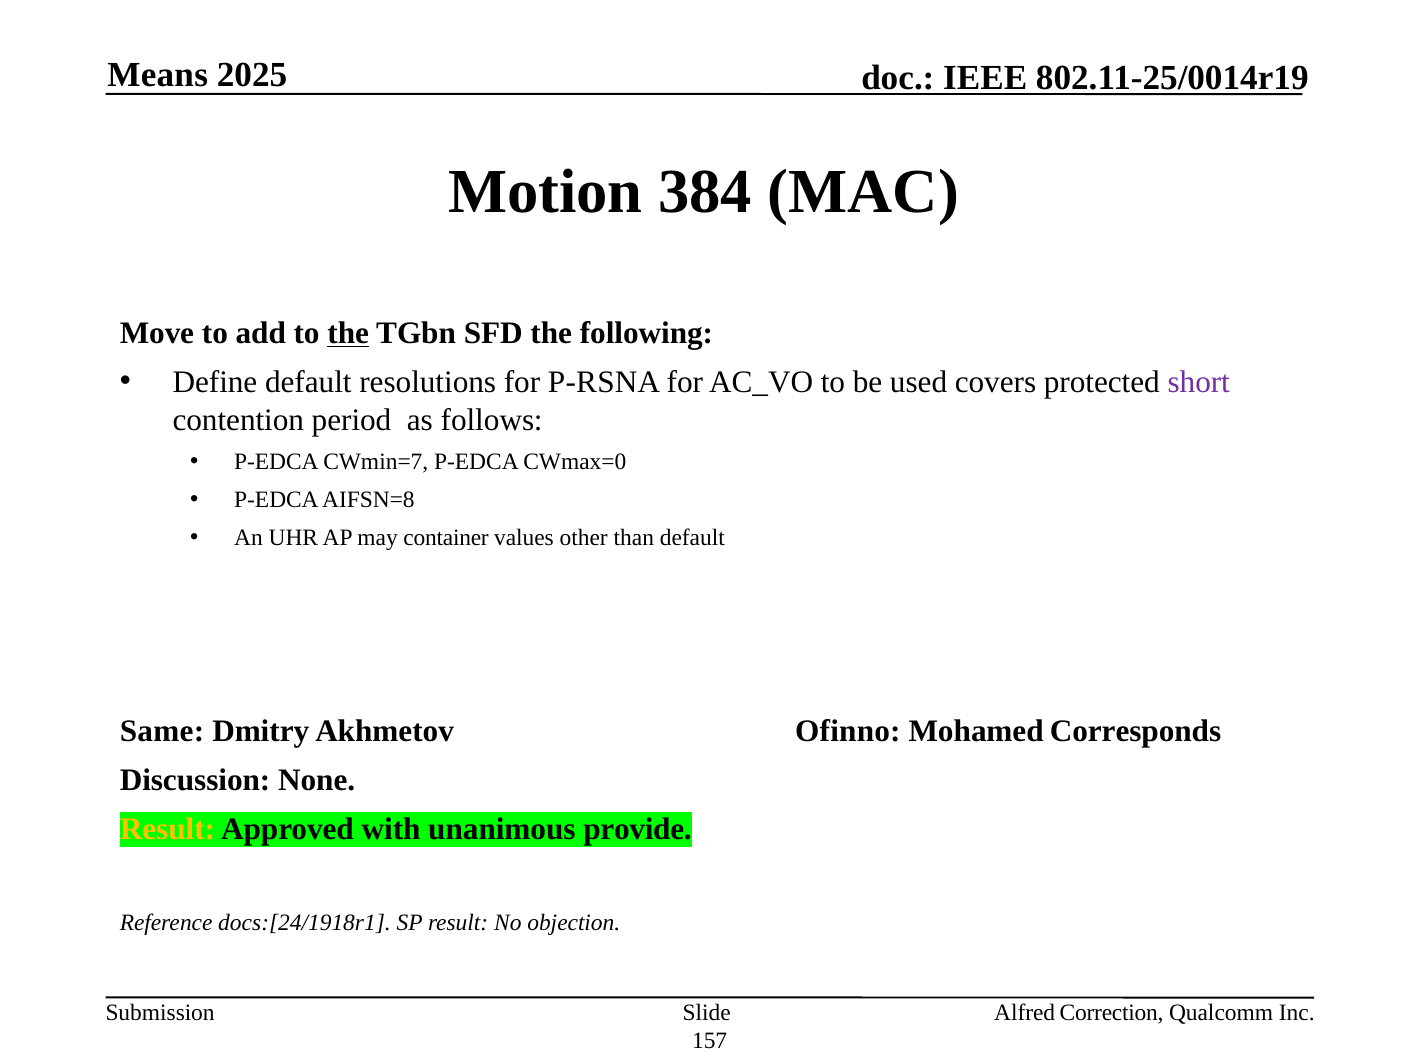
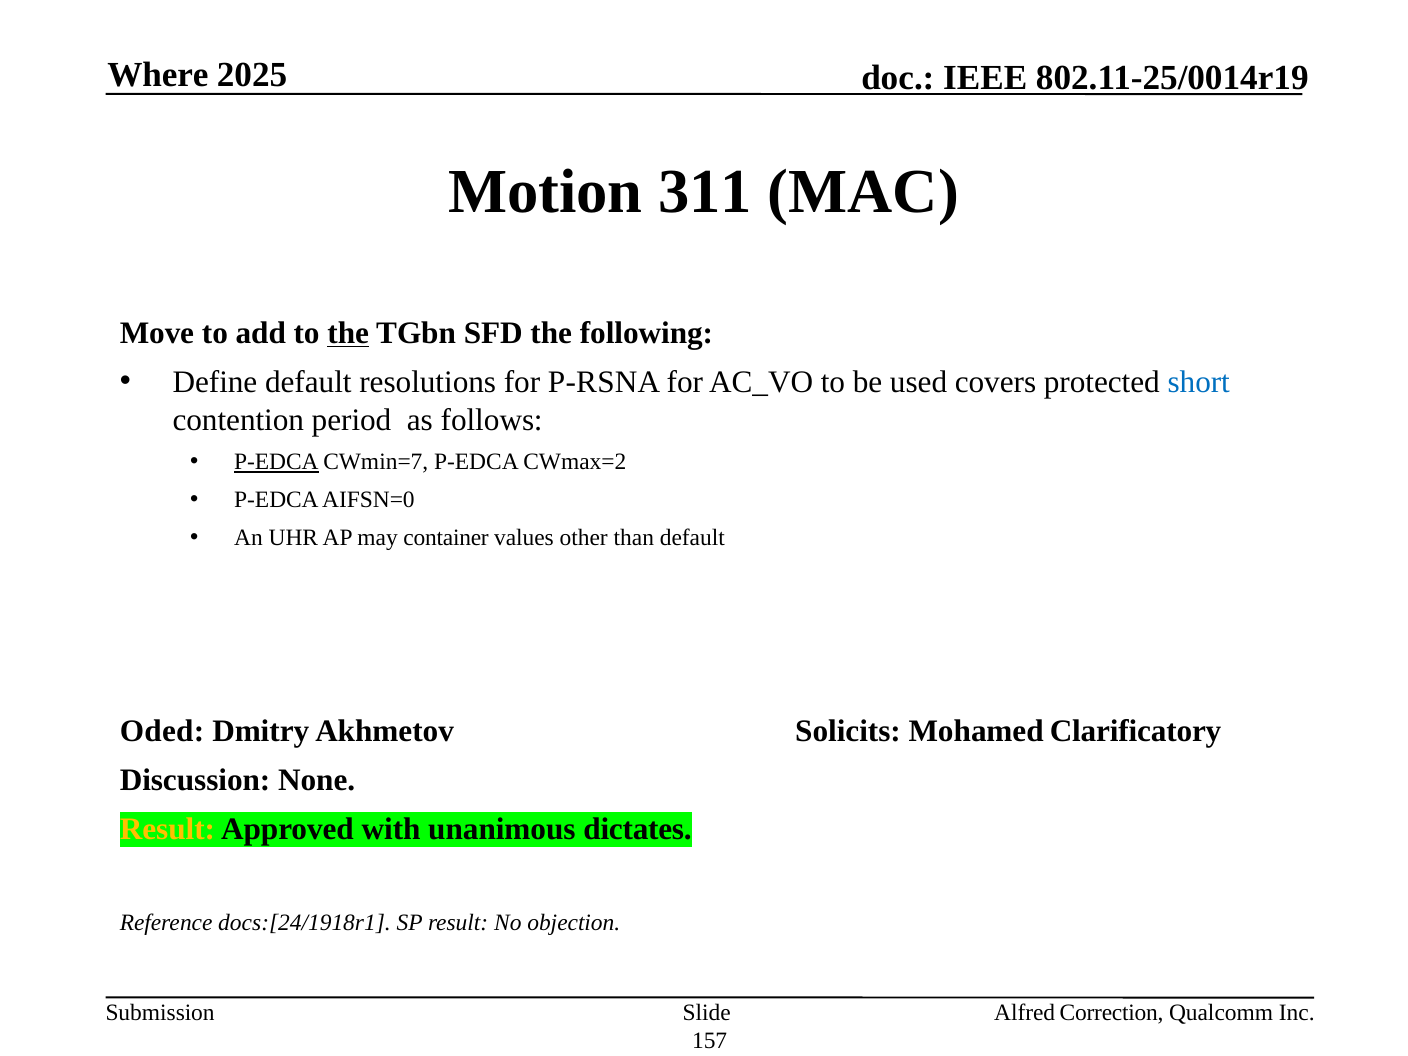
Means: Means -> Where
384: 384 -> 311
short colour: purple -> blue
P-EDCA at (276, 462) underline: none -> present
CWmax=0: CWmax=0 -> CWmax=2
AIFSN=8: AIFSN=8 -> AIFSN=0
Same: Same -> Oded
Ofinno: Ofinno -> Solicits
Corresponds: Corresponds -> Clarificatory
provide: provide -> dictates
